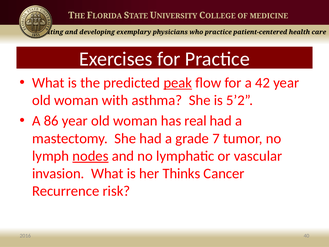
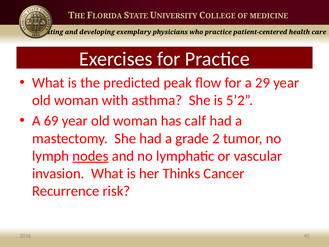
peak underline: present -> none
42: 42 -> 29
86: 86 -> 69
real: real -> calf
7: 7 -> 2
